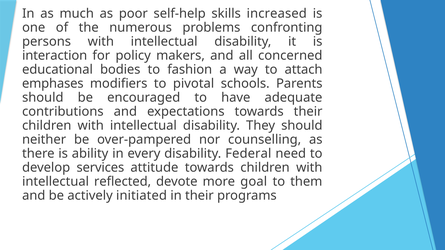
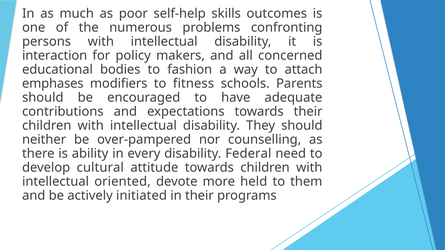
increased: increased -> outcomes
pivotal: pivotal -> fitness
services: services -> cultural
reflected: reflected -> oriented
goal: goal -> held
